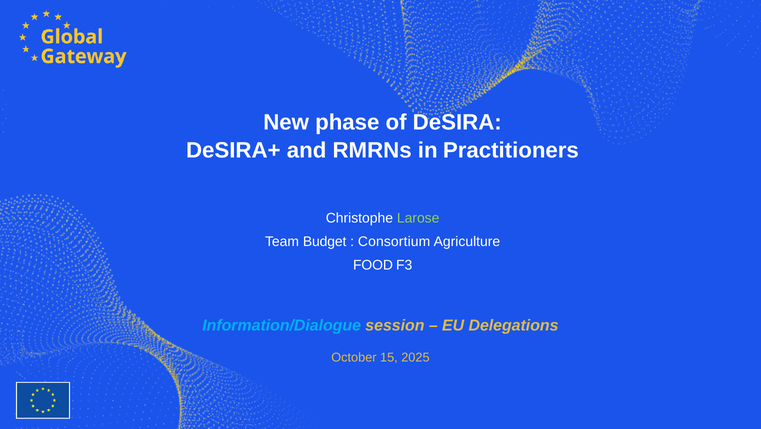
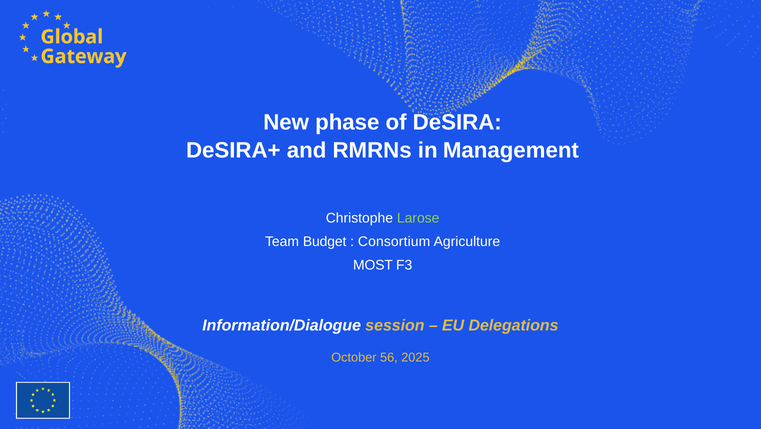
Practitioners: Practitioners -> Management
FOOD: FOOD -> MOST
Information/Dialogue colour: light blue -> white
15: 15 -> 56
